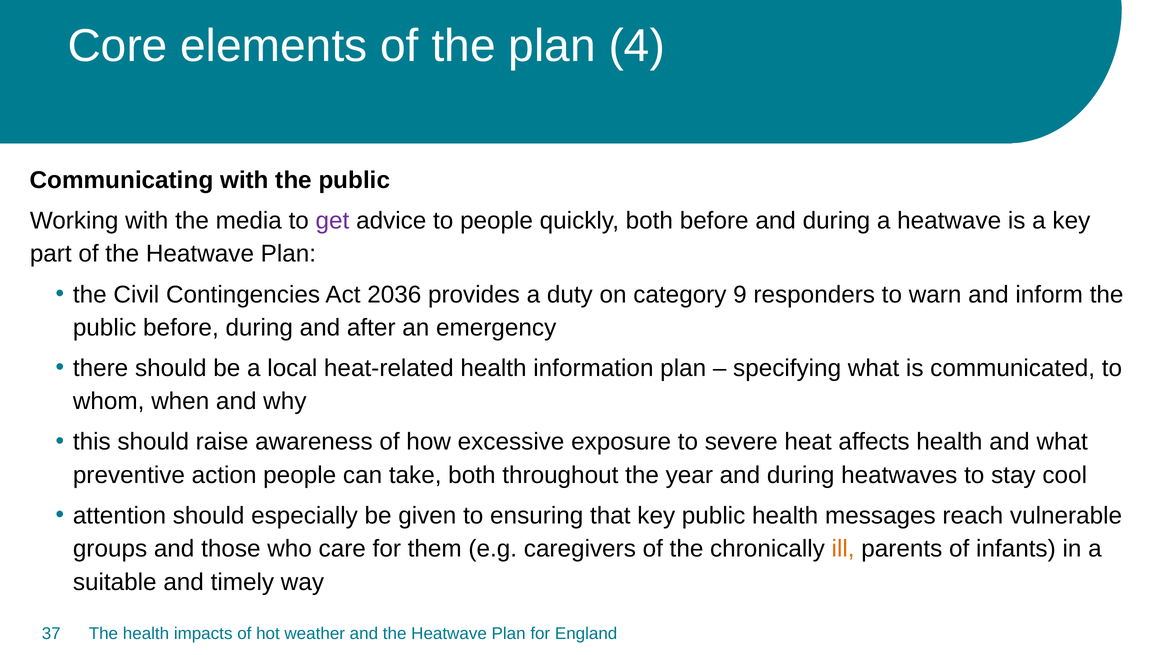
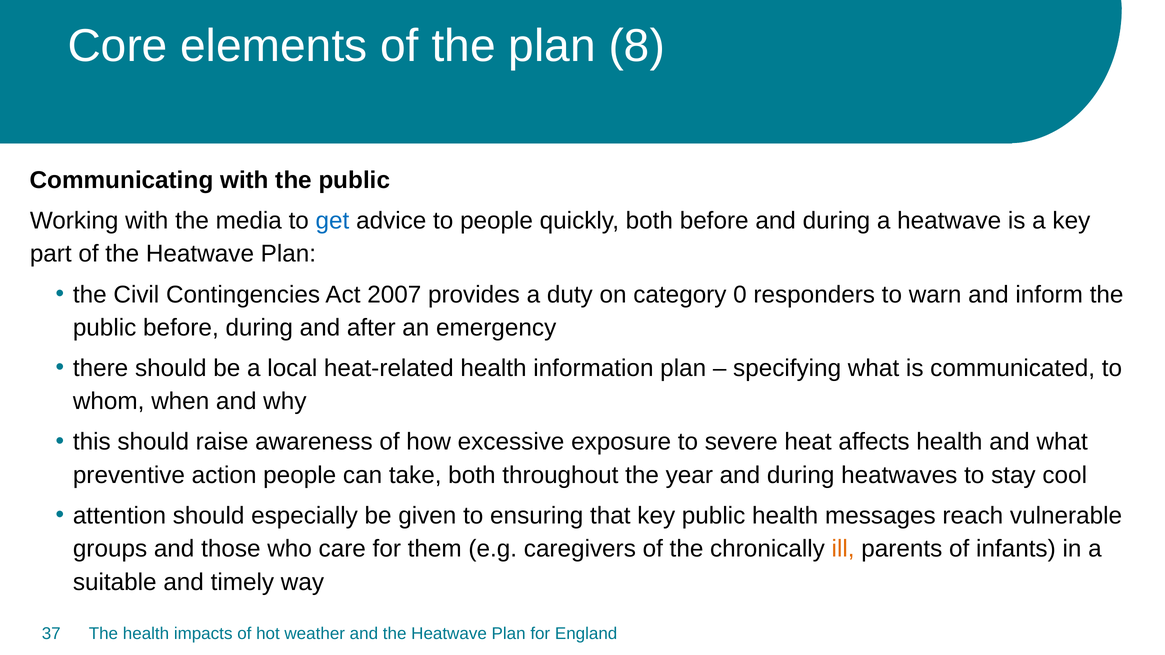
4: 4 -> 8
get colour: purple -> blue
2036: 2036 -> 2007
9: 9 -> 0
